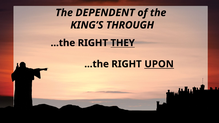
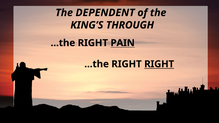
THEY: THEY -> PAIN
RIGHT UPON: UPON -> RIGHT
